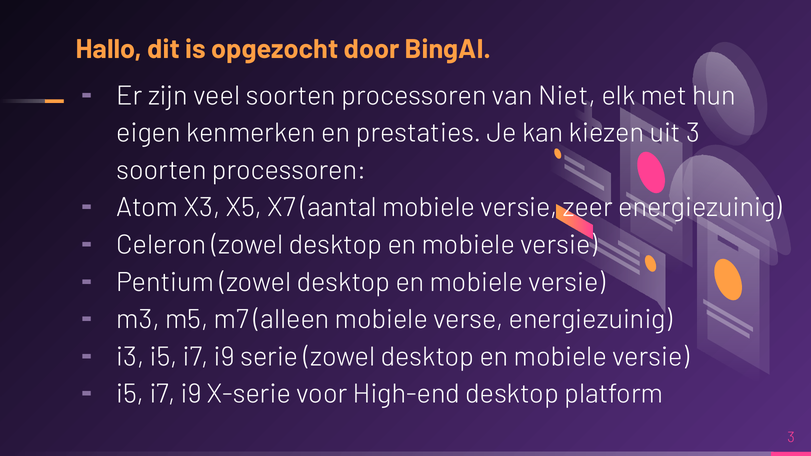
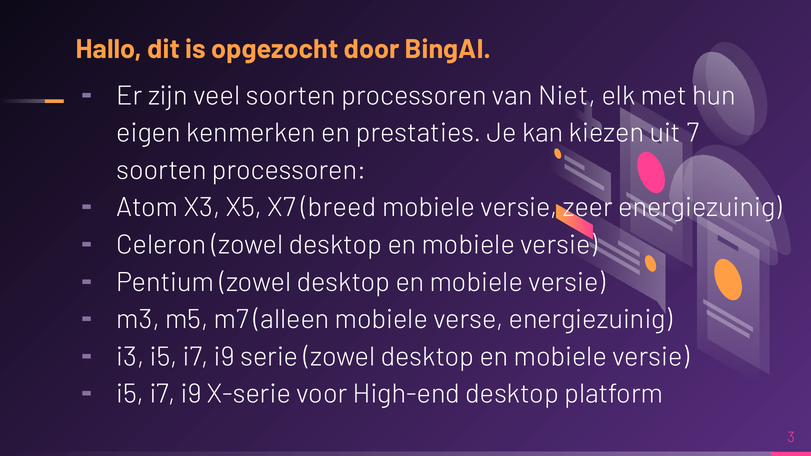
uit 3: 3 -> 7
aantal: aantal -> breed
